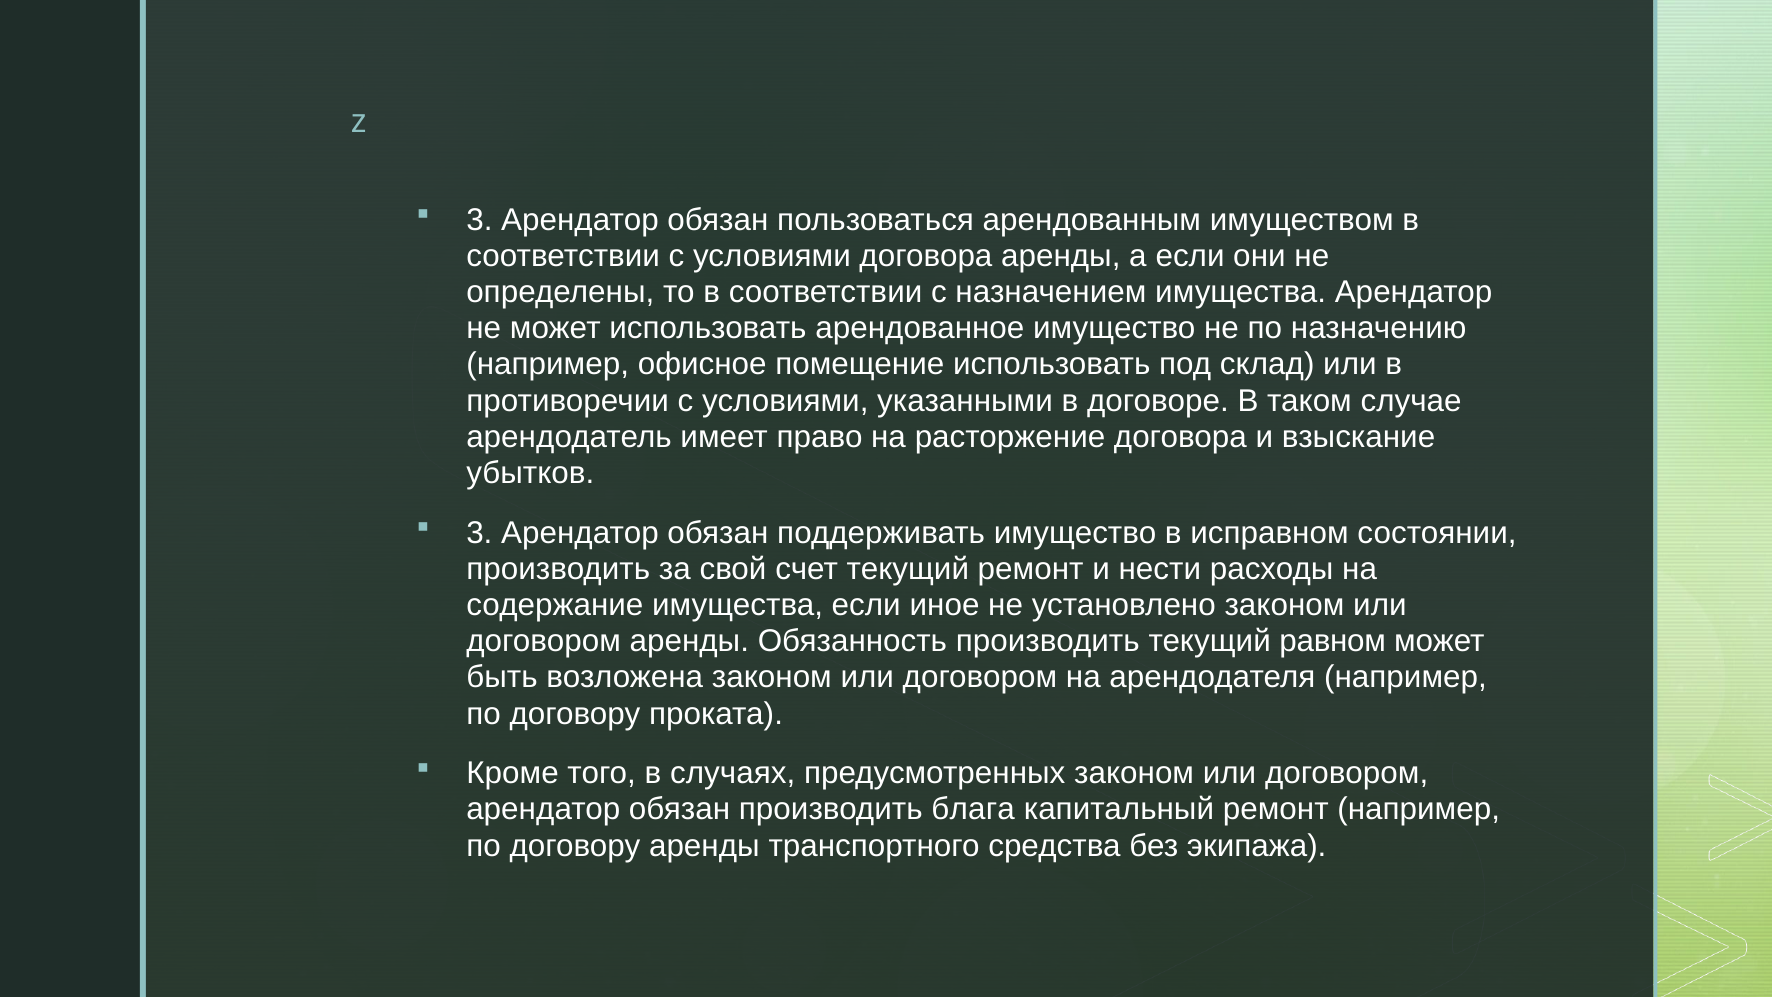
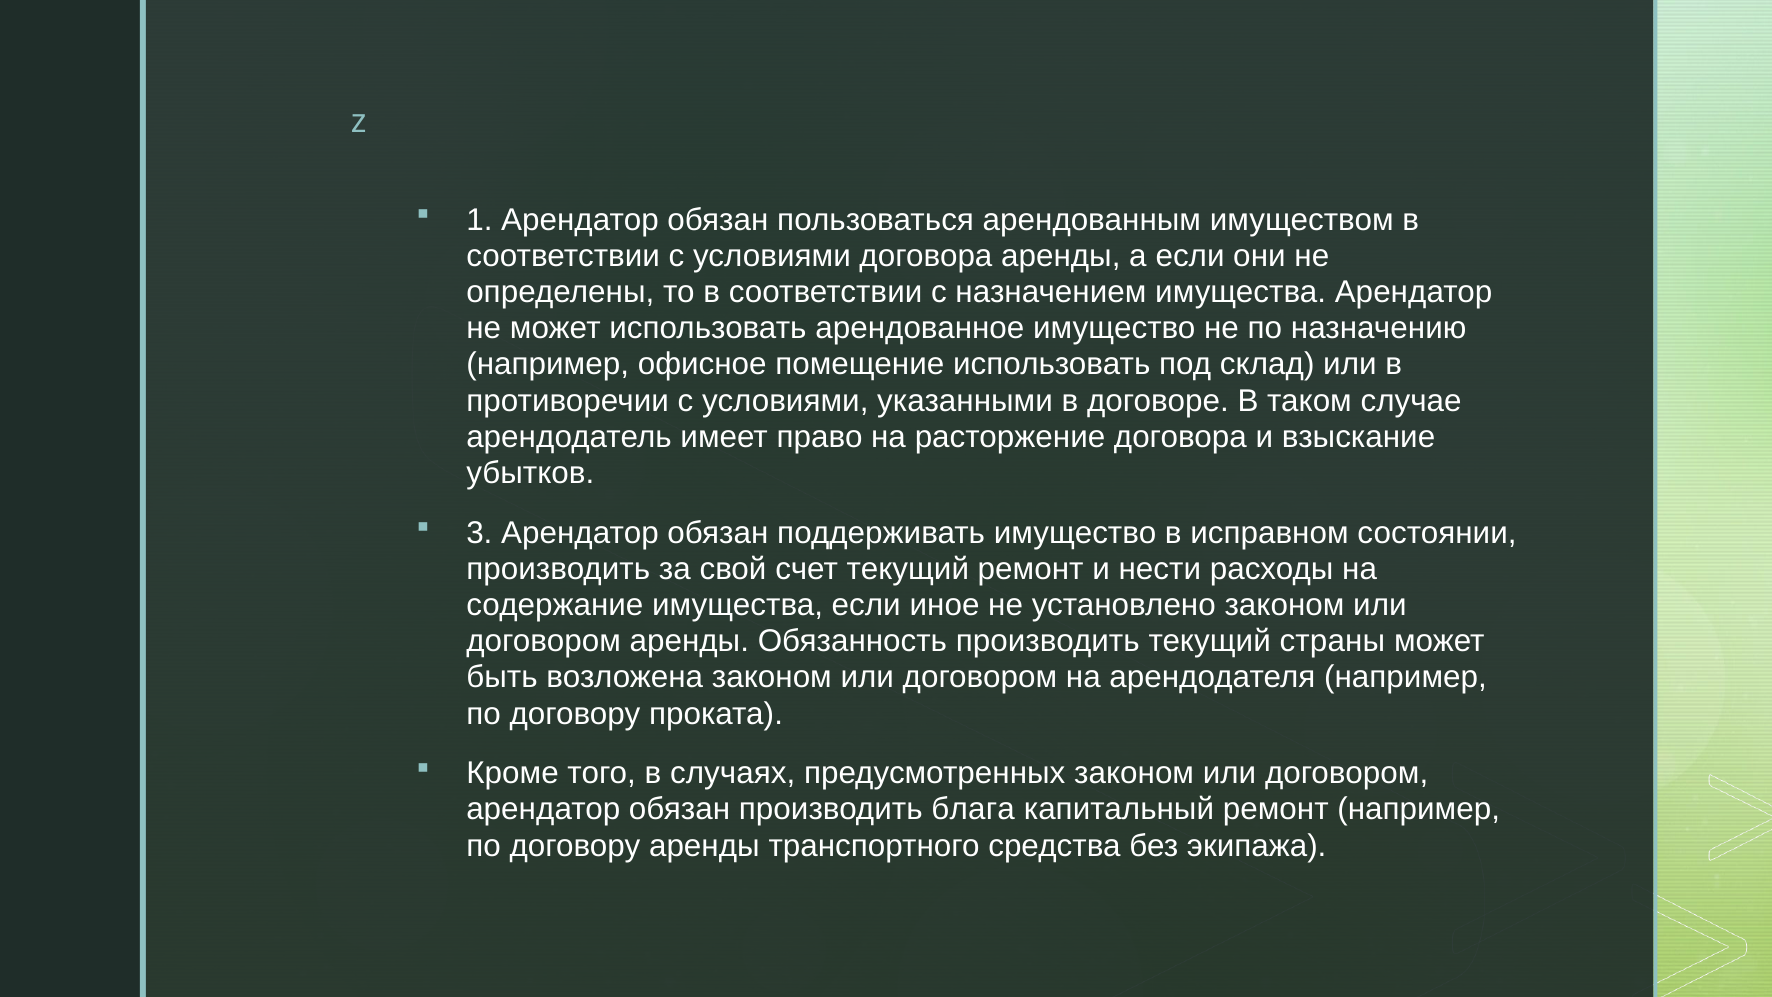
3 at (479, 220): 3 -> 1
равном: равном -> страны
